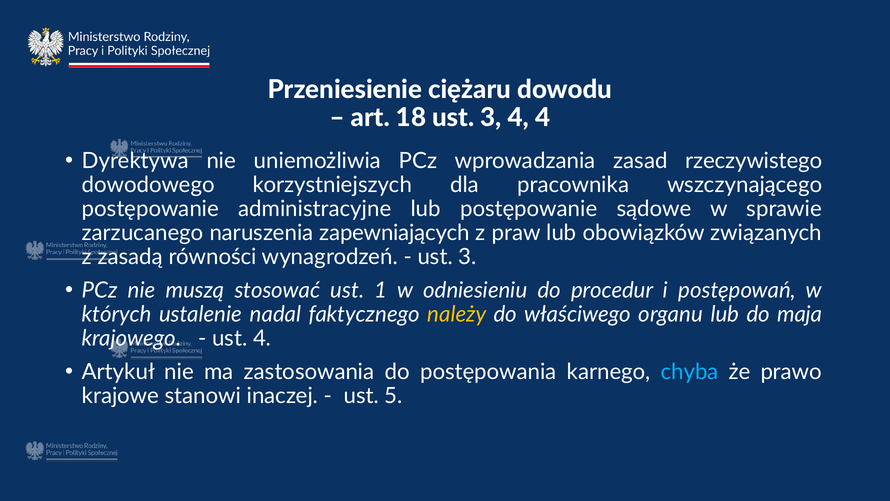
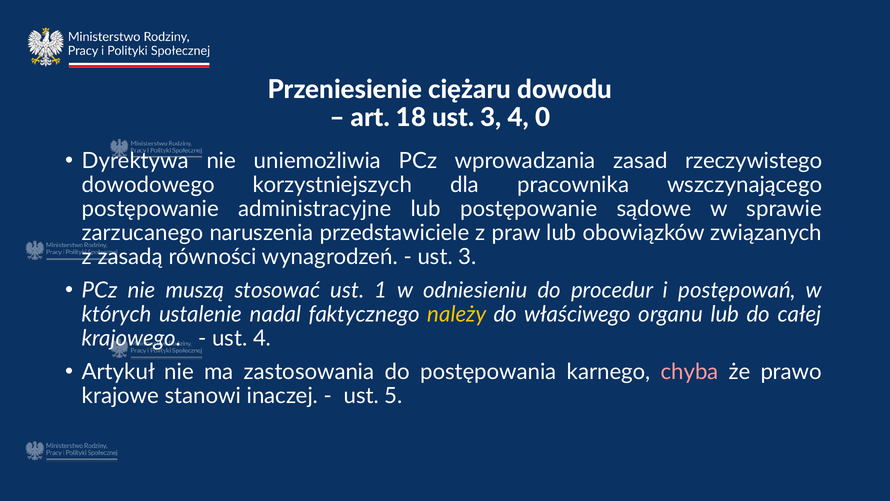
4 4: 4 -> 0
zapewniających: zapewniających -> przedstawiciele
maja: maja -> całej
chyba colour: light blue -> pink
